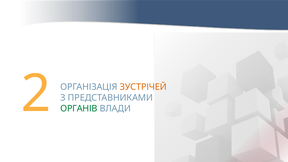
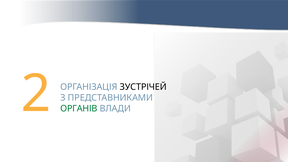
ЗУСТРІЧЕЙ colour: orange -> black
